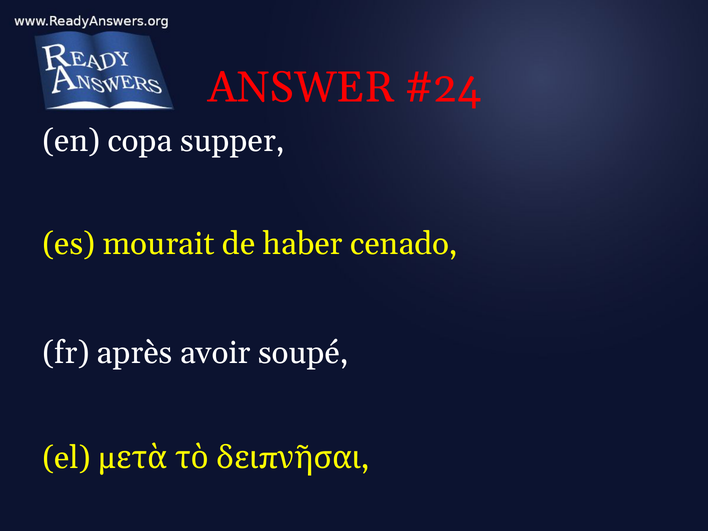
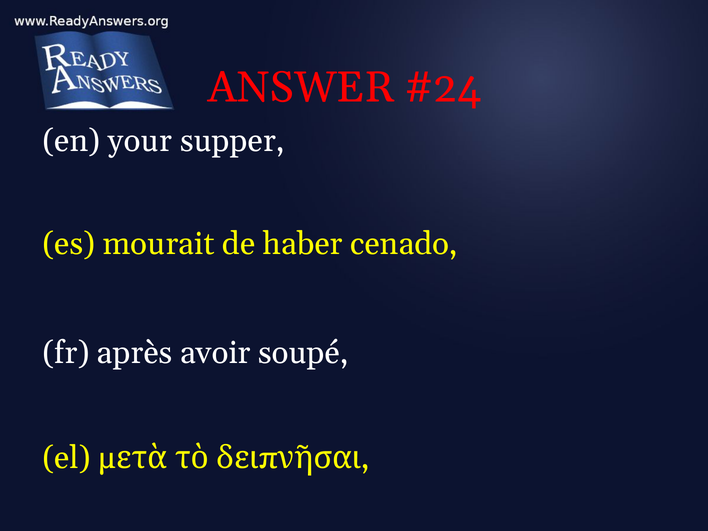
copa: copa -> your
